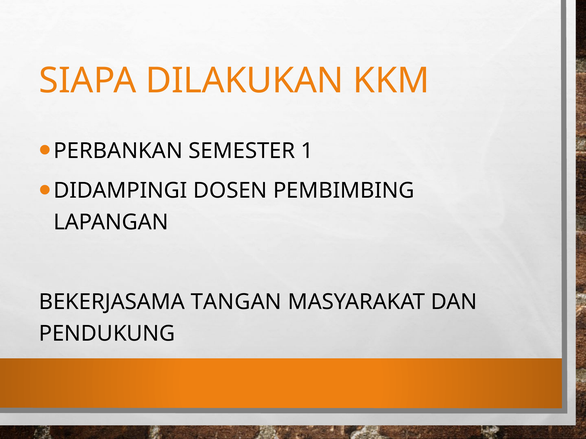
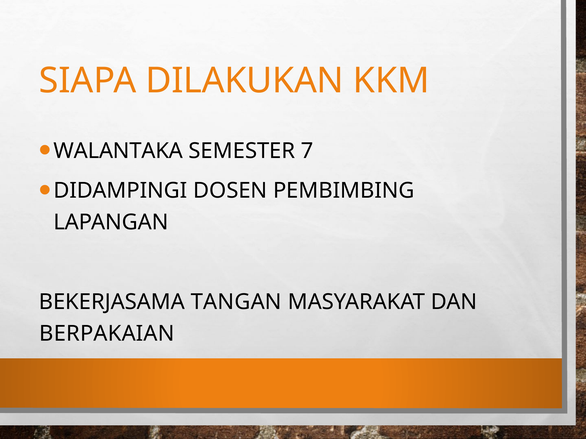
PERBANKAN: PERBANKAN -> WALANTAKA
1: 1 -> 7
PENDUKUNG: PENDUKUNG -> BERPAKAIAN
